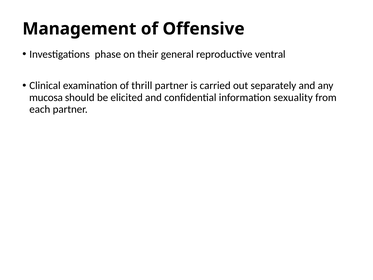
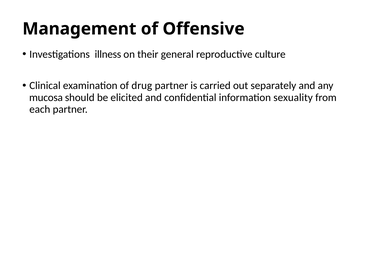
phase: phase -> illness
ventral: ventral -> culture
thrill: thrill -> drug
